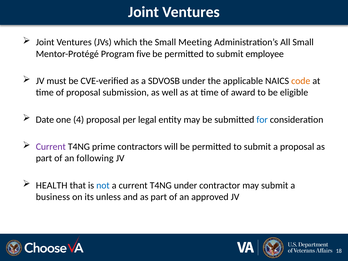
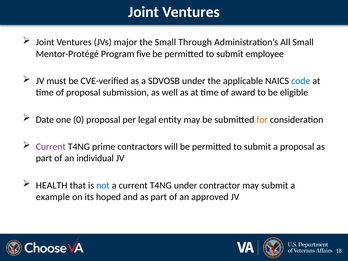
which: which -> major
Meeting: Meeting -> Through
code colour: orange -> blue
4: 4 -> 0
for colour: blue -> orange
following: following -> individual
business: business -> example
unless: unless -> hoped
